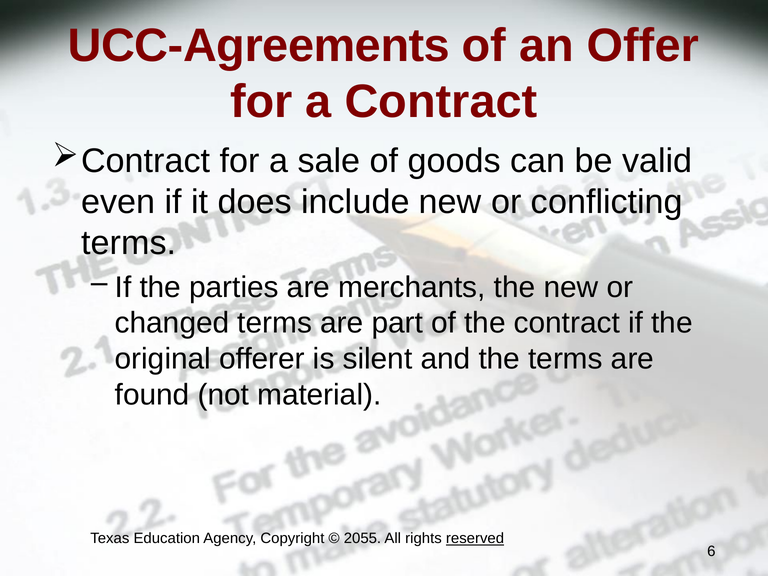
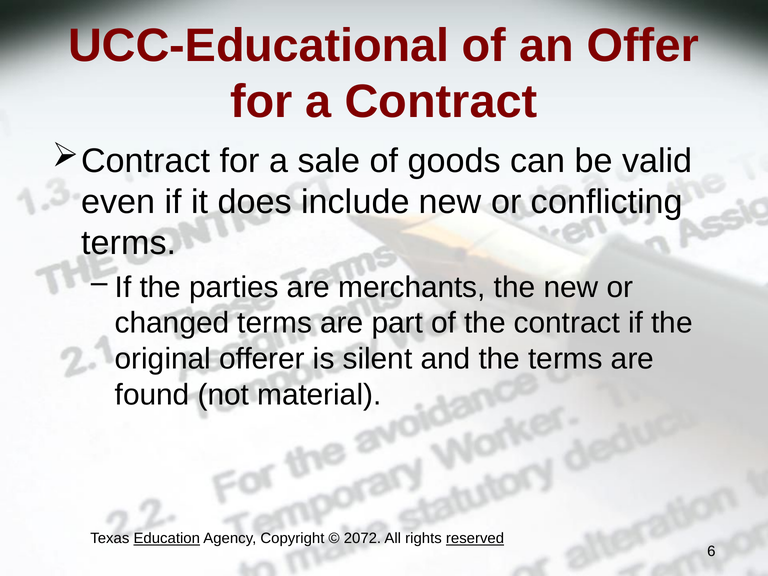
UCC-Agreements: UCC-Agreements -> UCC-Educational
Education underline: none -> present
2055: 2055 -> 2072
